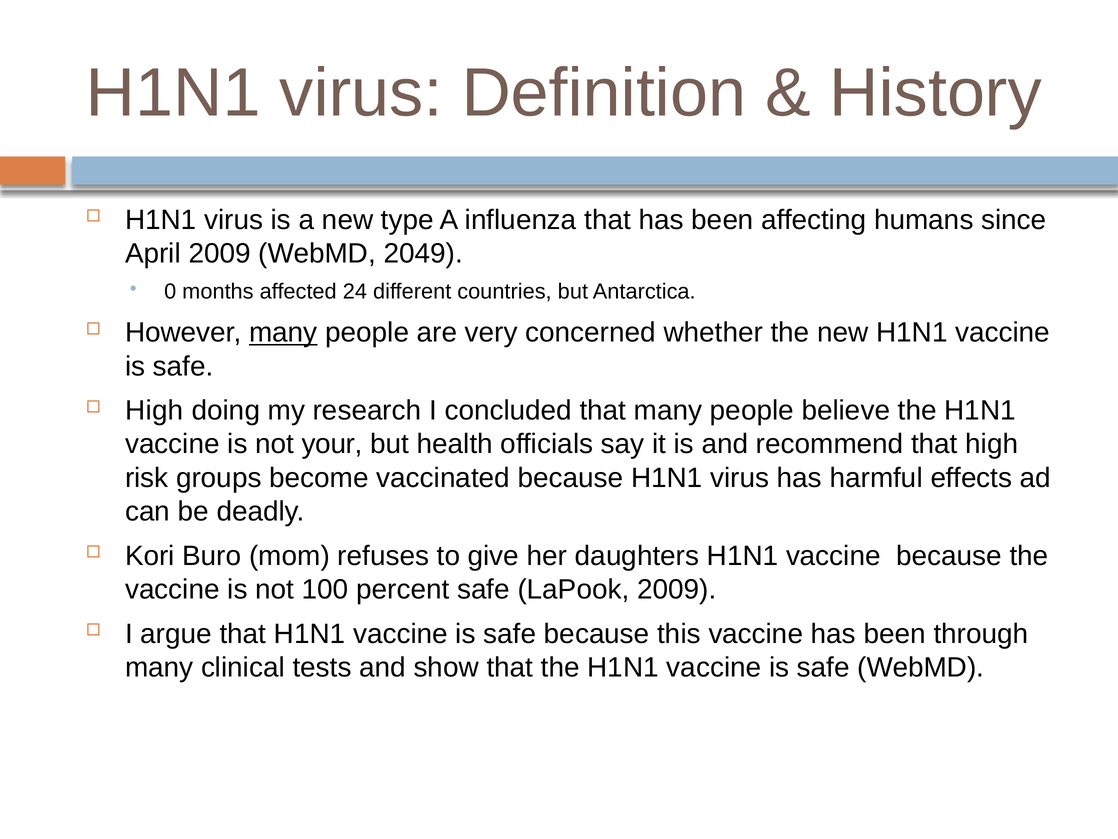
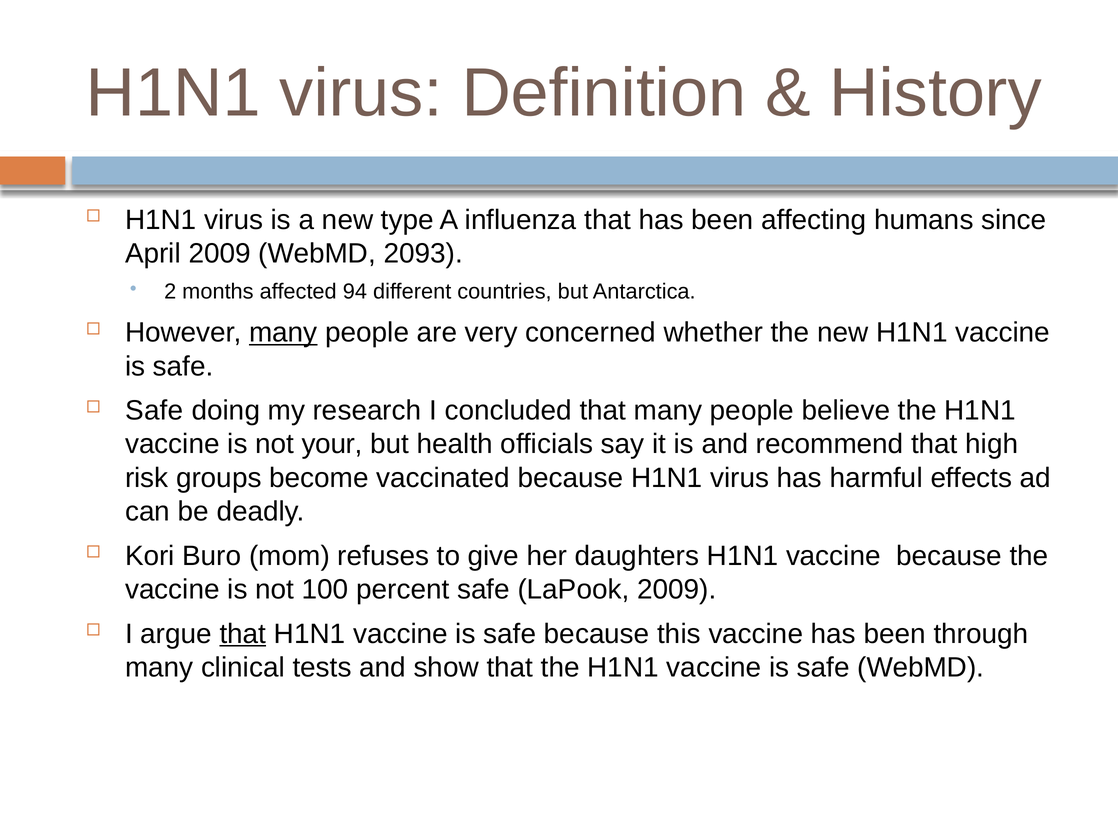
2049: 2049 -> 2093
0: 0 -> 2
24: 24 -> 94
High at (154, 410): High -> Safe
that at (243, 633) underline: none -> present
